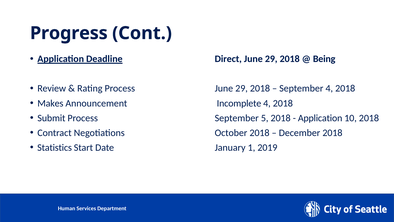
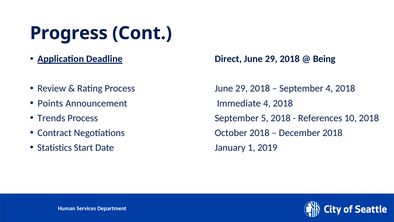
Makes: Makes -> Points
Incomplete: Incomplete -> Immediate
Submit: Submit -> Trends
Application at (320, 118): Application -> References
